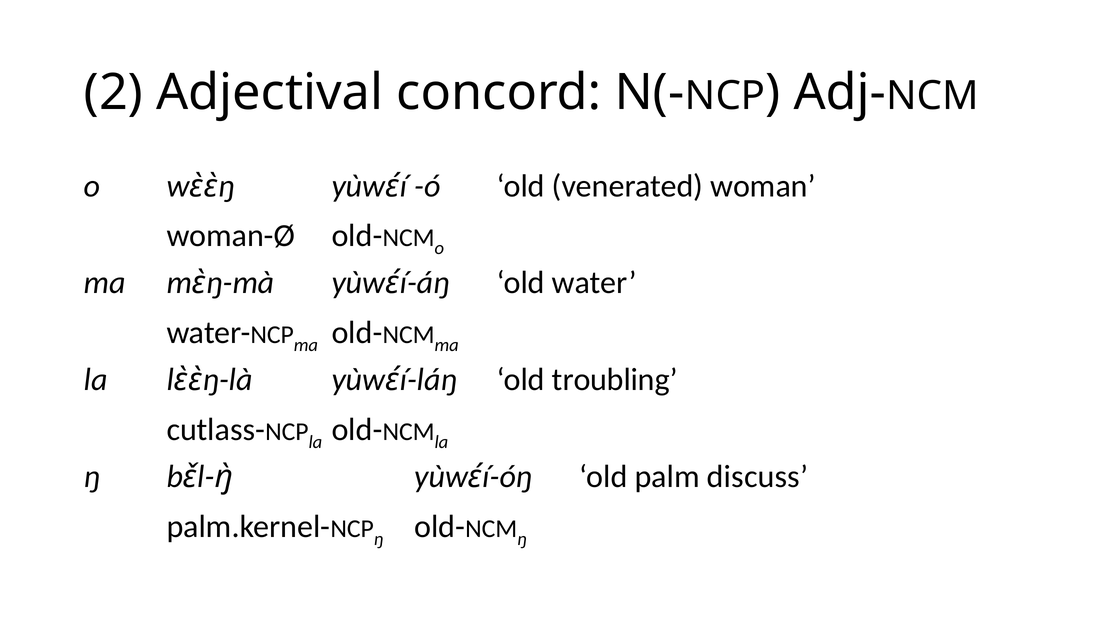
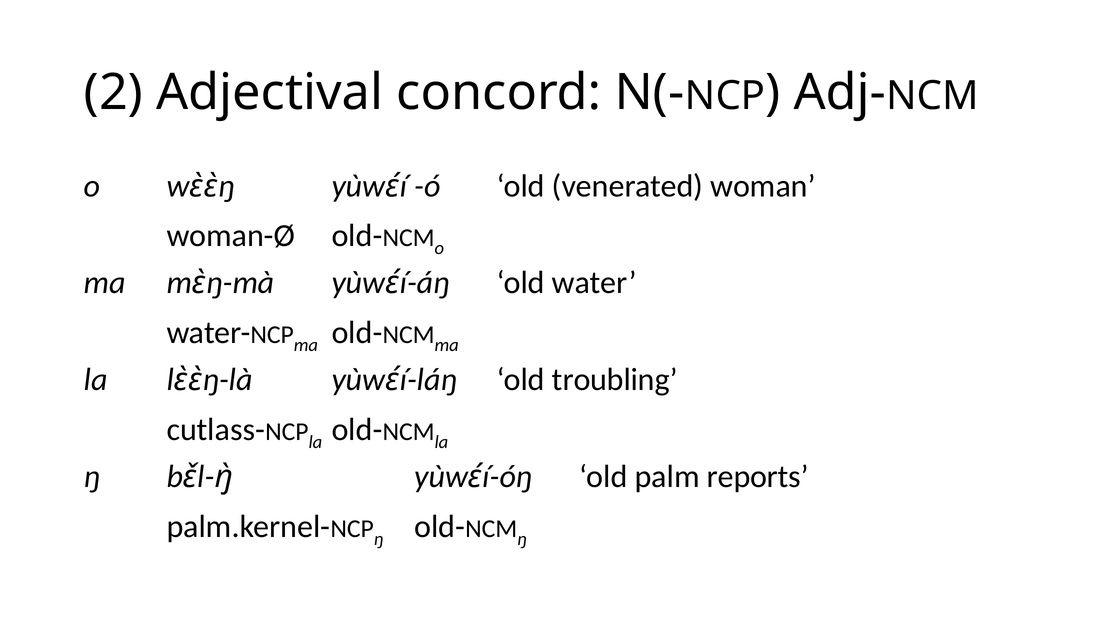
discuss: discuss -> reports
